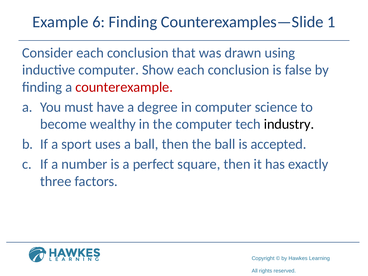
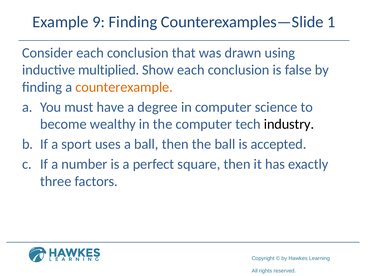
6: 6 -> 9
inductive computer: computer -> multiplied
counterexample colour: red -> orange
